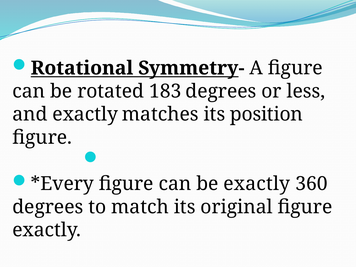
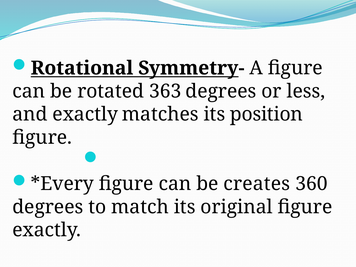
183: 183 -> 363
be exactly: exactly -> creates
